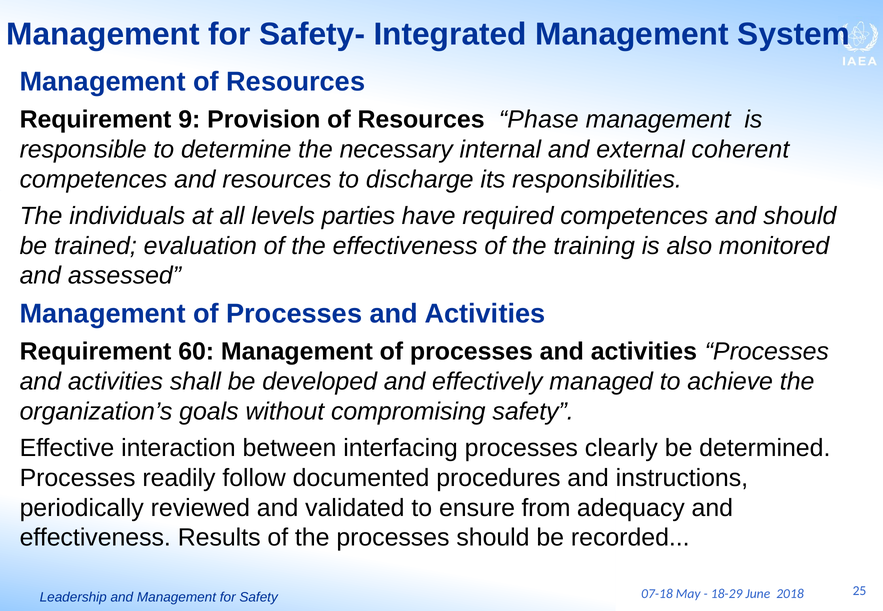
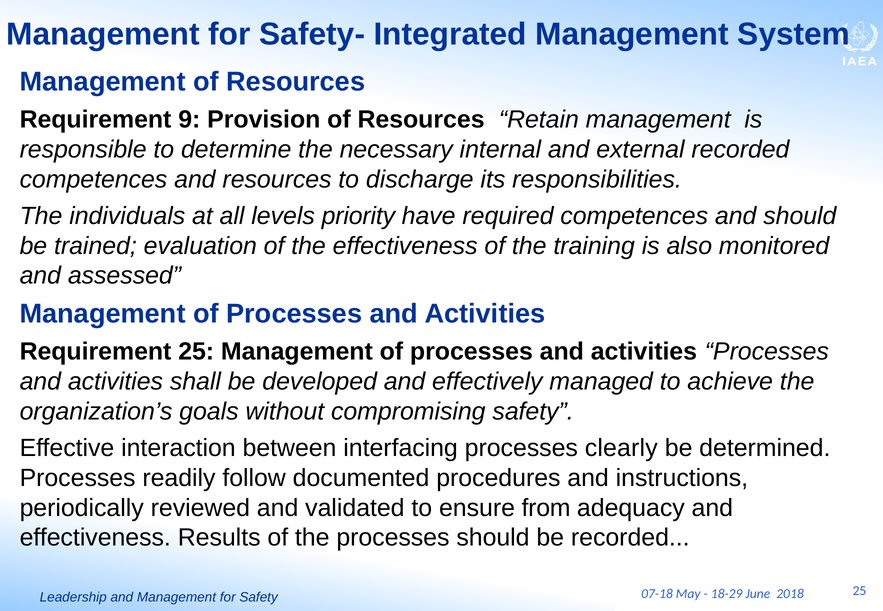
Phase: Phase -> Retain
external coherent: coherent -> recorded
parties: parties -> priority
Requirement 60: 60 -> 25
